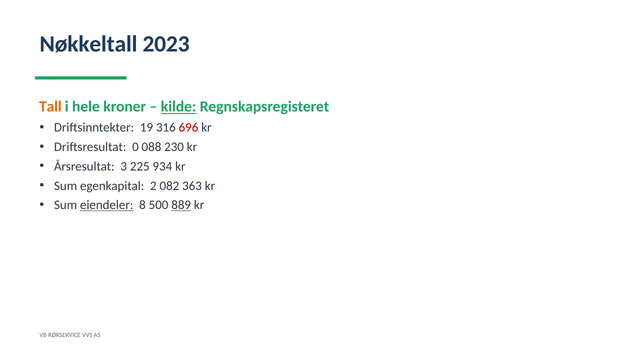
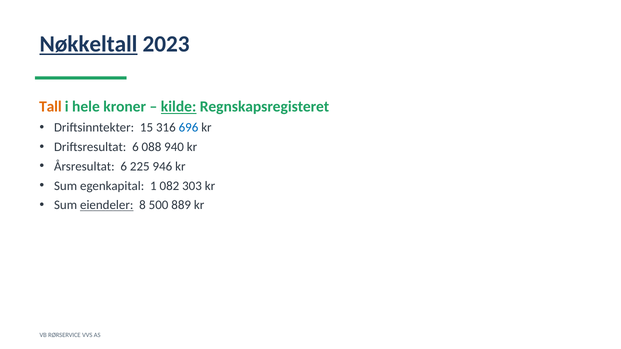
Nøkkeltall underline: none -> present
19: 19 -> 15
696 colour: red -> blue
Driftsresultat 0: 0 -> 6
230: 230 -> 940
Årsresultat 3: 3 -> 6
934: 934 -> 946
2: 2 -> 1
363: 363 -> 303
889 underline: present -> none
